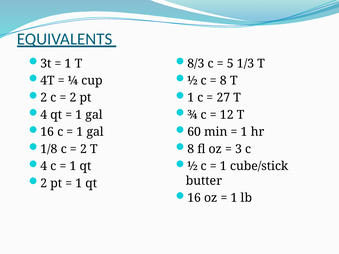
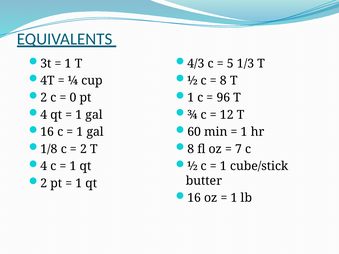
8/3: 8/3 -> 4/3
2 at (73, 98): 2 -> 0
27: 27 -> 96
3: 3 -> 7
